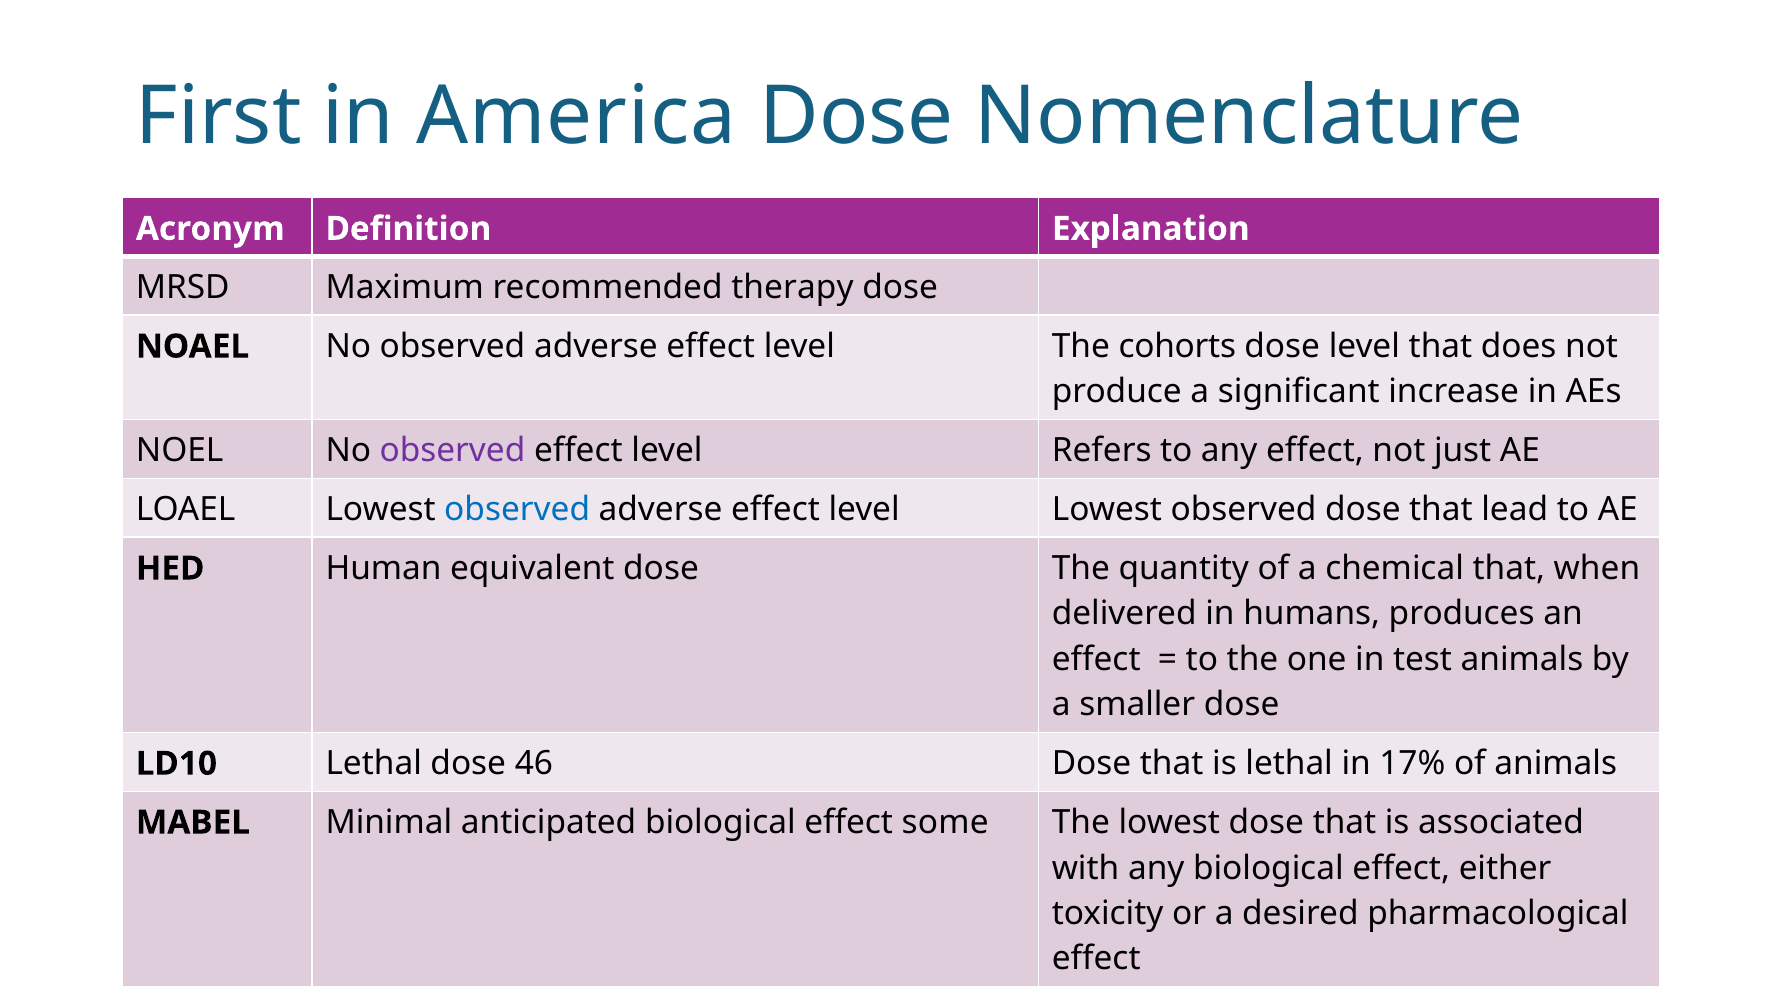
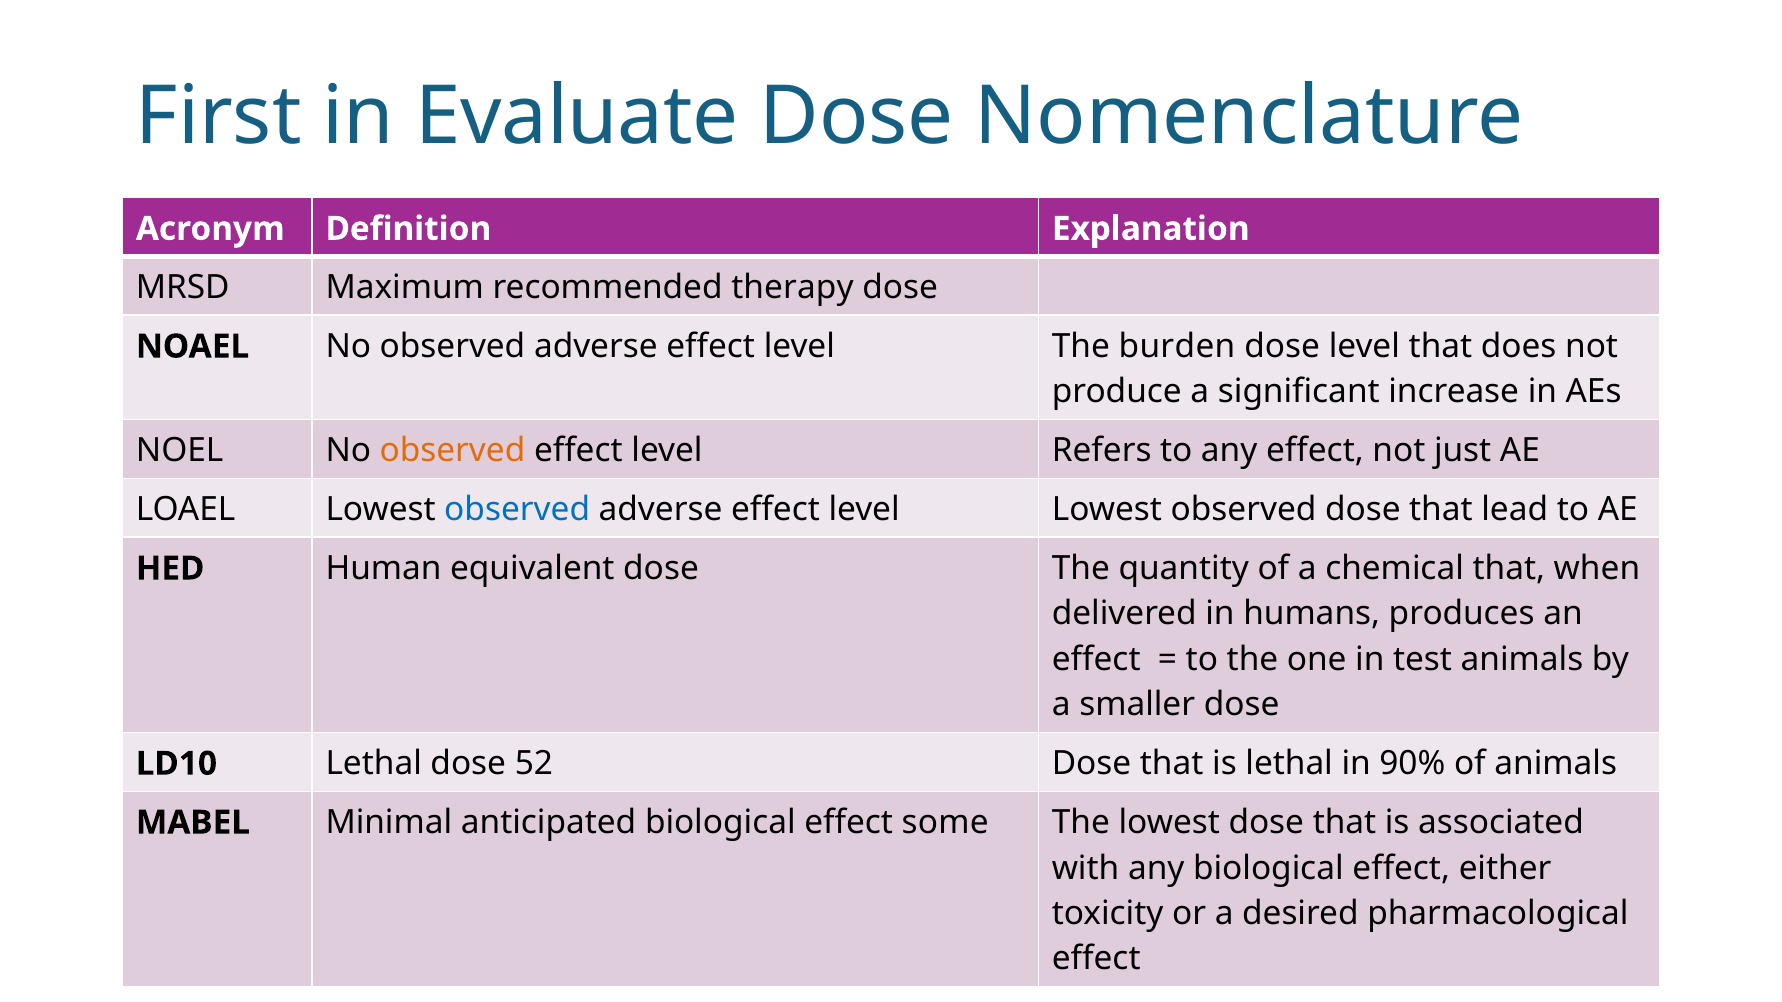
America: America -> Evaluate
cohorts: cohorts -> burden
observed at (452, 451) colour: purple -> orange
46: 46 -> 52
17%: 17% -> 90%
